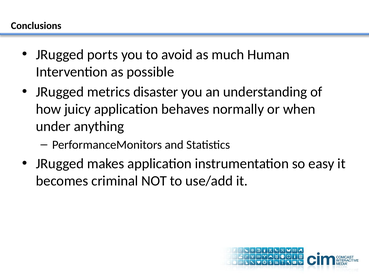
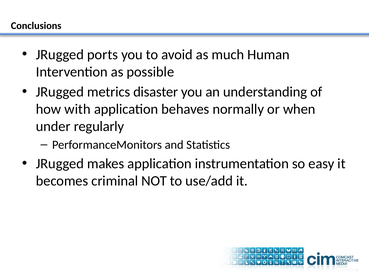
juicy: juicy -> with
anything: anything -> regularly
